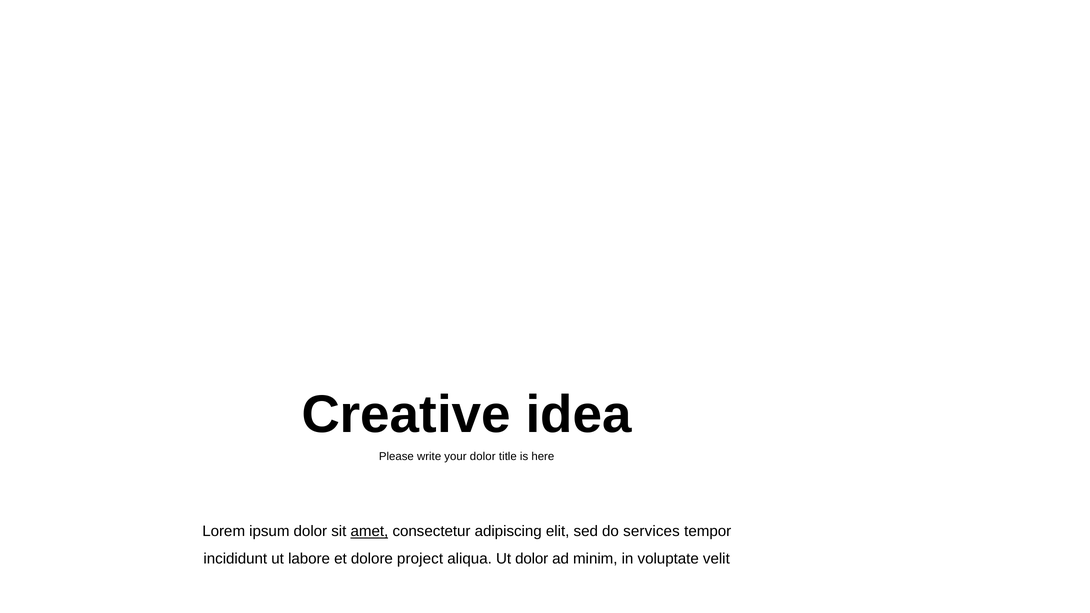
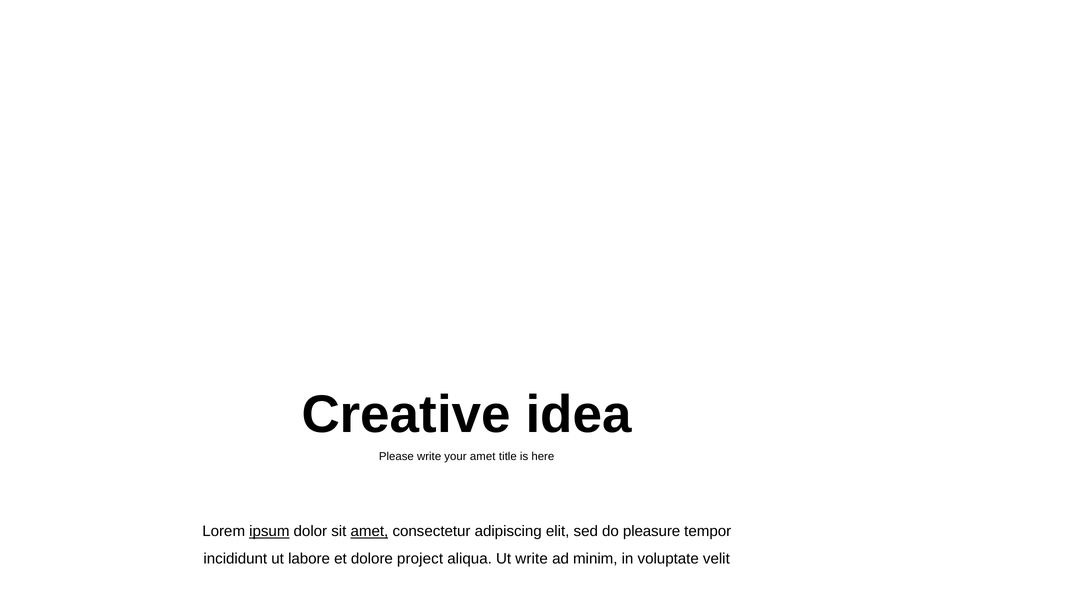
your dolor: dolor -> amet
ipsum underline: none -> present
services: services -> pleasure
Ut dolor: dolor -> write
